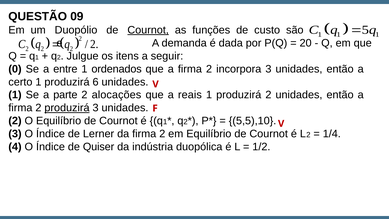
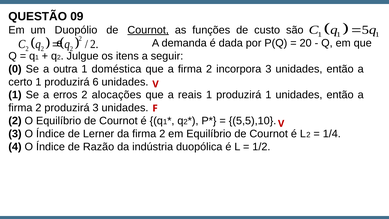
entre: entre -> outra
ordenados: ordenados -> doméstica
parte: parte -> erros
produzirá 2: 2 -> 1
produzirá at (67, 108) underline: present -> none
Quiser: Quiser -> Razão
